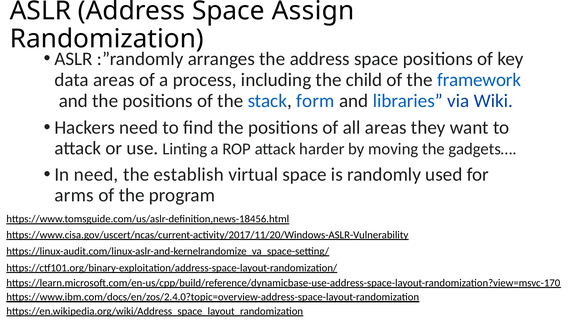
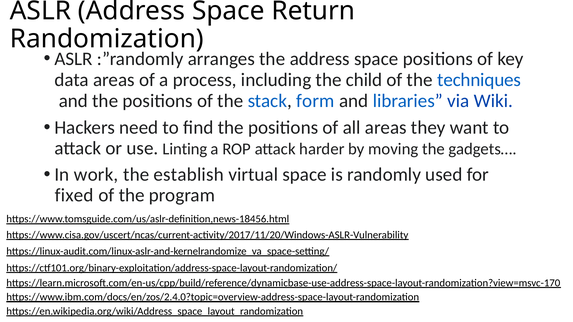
Assign: Assign -> Return
framework: framework -> techniques
In need: need -> work
arms: arms -> fixed
